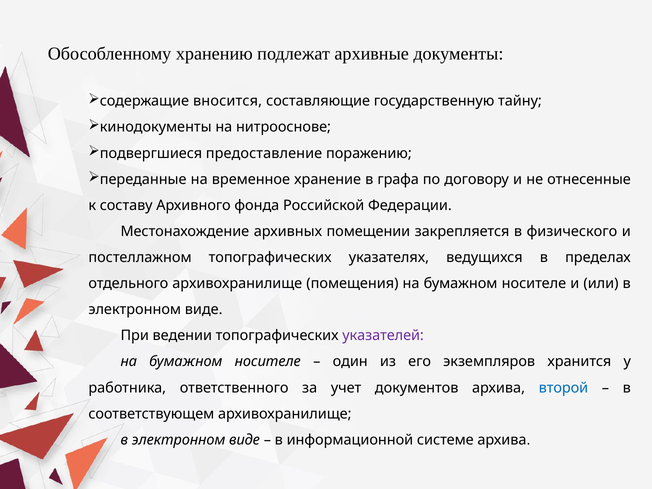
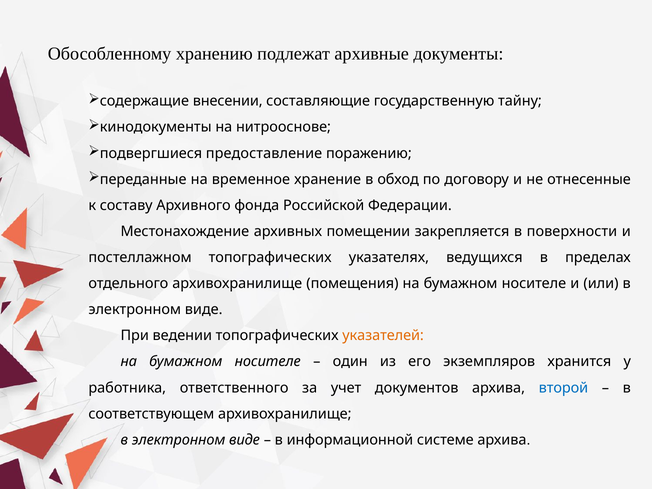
вносится: вносится -> внесении
графа: графа -> обход
физического: физического -> поверхности
указателей colour: purple -> orange
